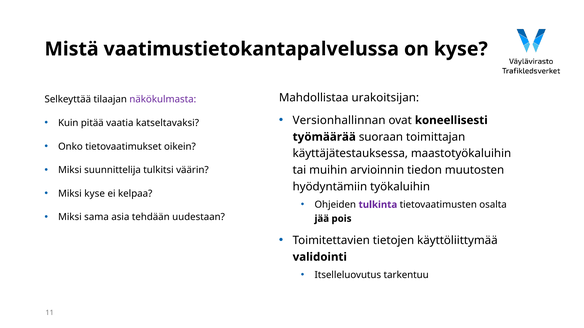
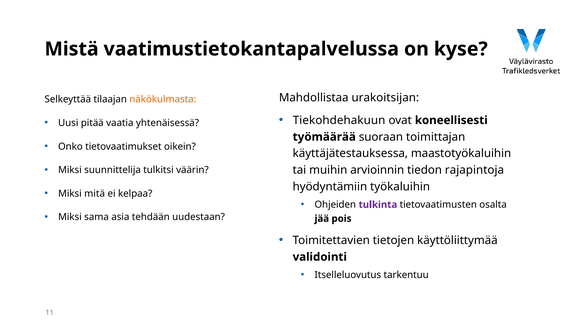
näkökulmasta colour: purple -> orange
Versionhallinnan: Versionhallinnan -> Tiekohdehakuun
Kuin: Kuin -> Uusi
katseltavaksi: katseltavaksi -> yhtenäisessä
muutosten: muutosten -> rajapintoja
Miksi kyse: kyse -> mitä
